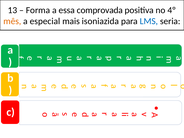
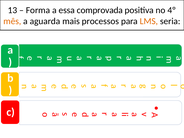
especial: especial -> aguarda
isoniazida: isoniazida -> processos
LMS colour: blue -> orange
